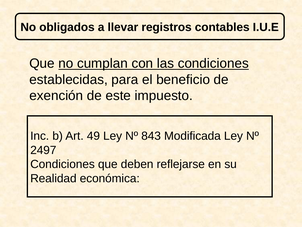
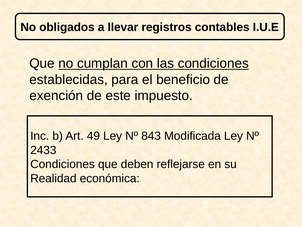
2497: 2497 -> 2433
